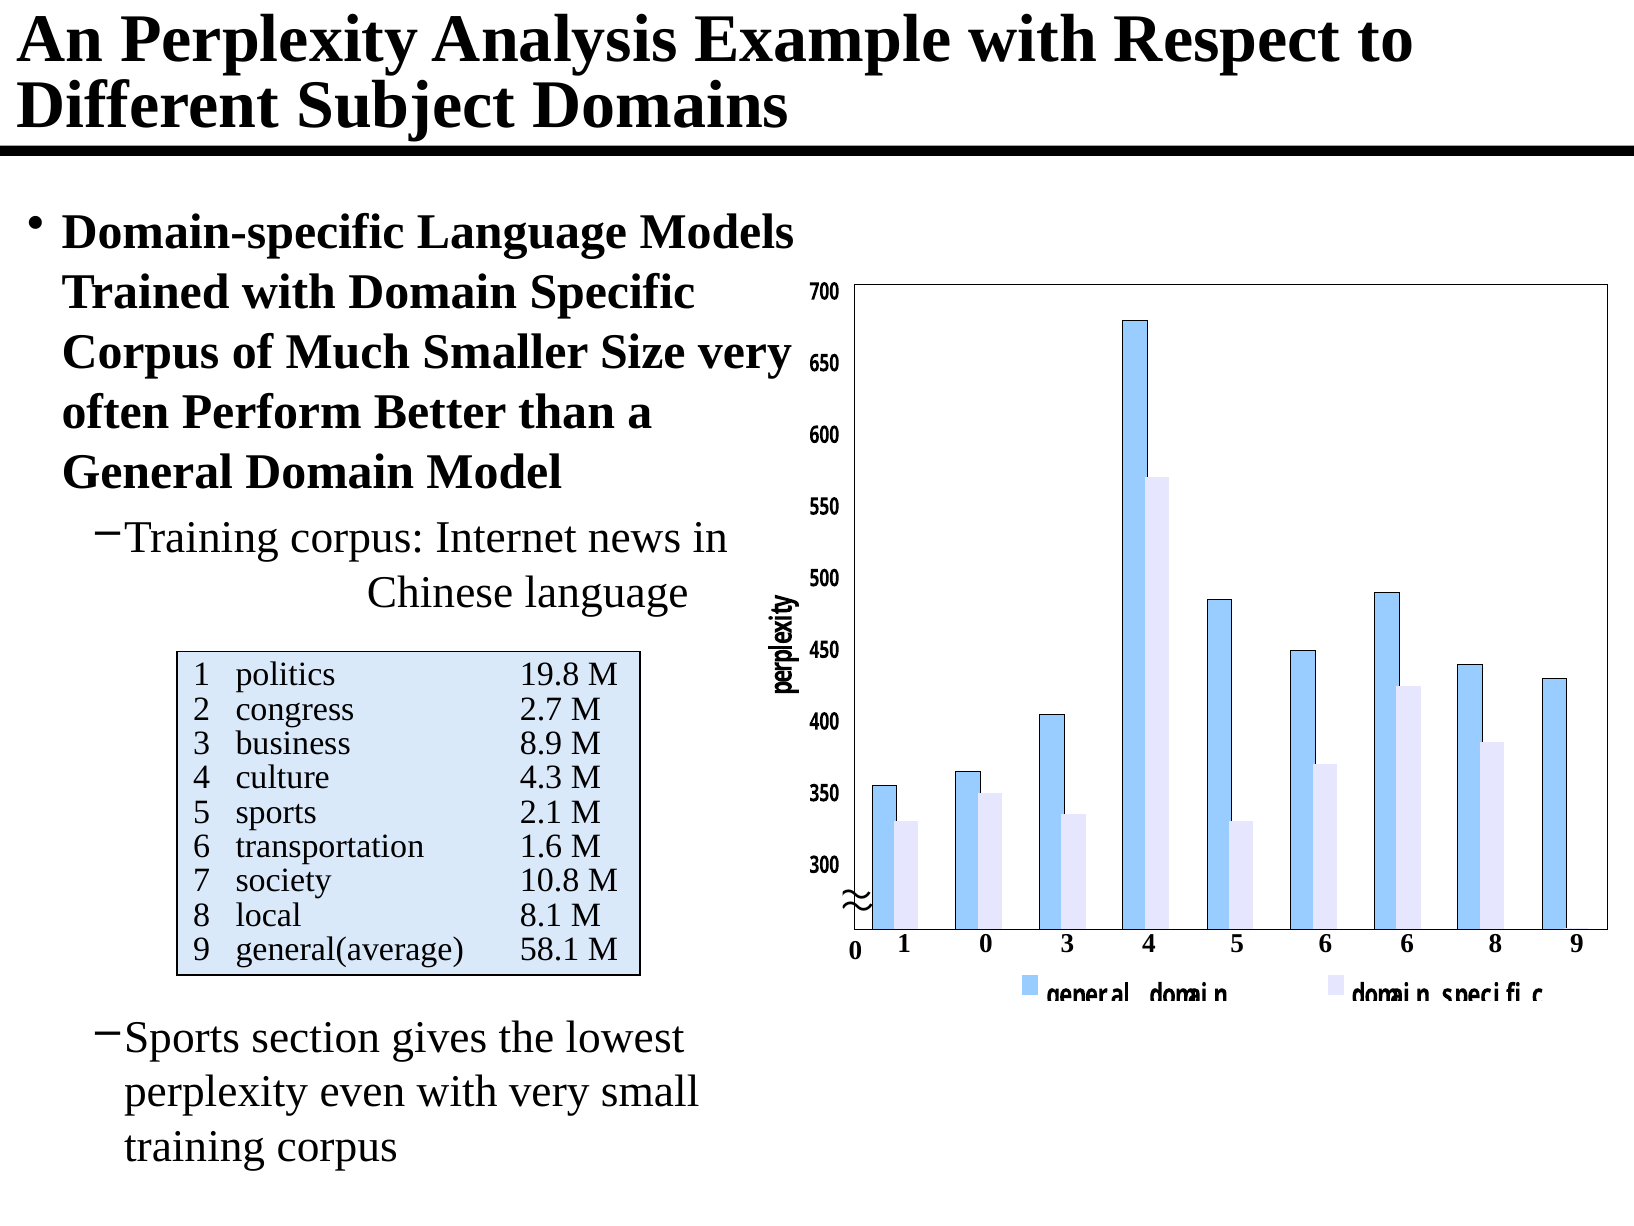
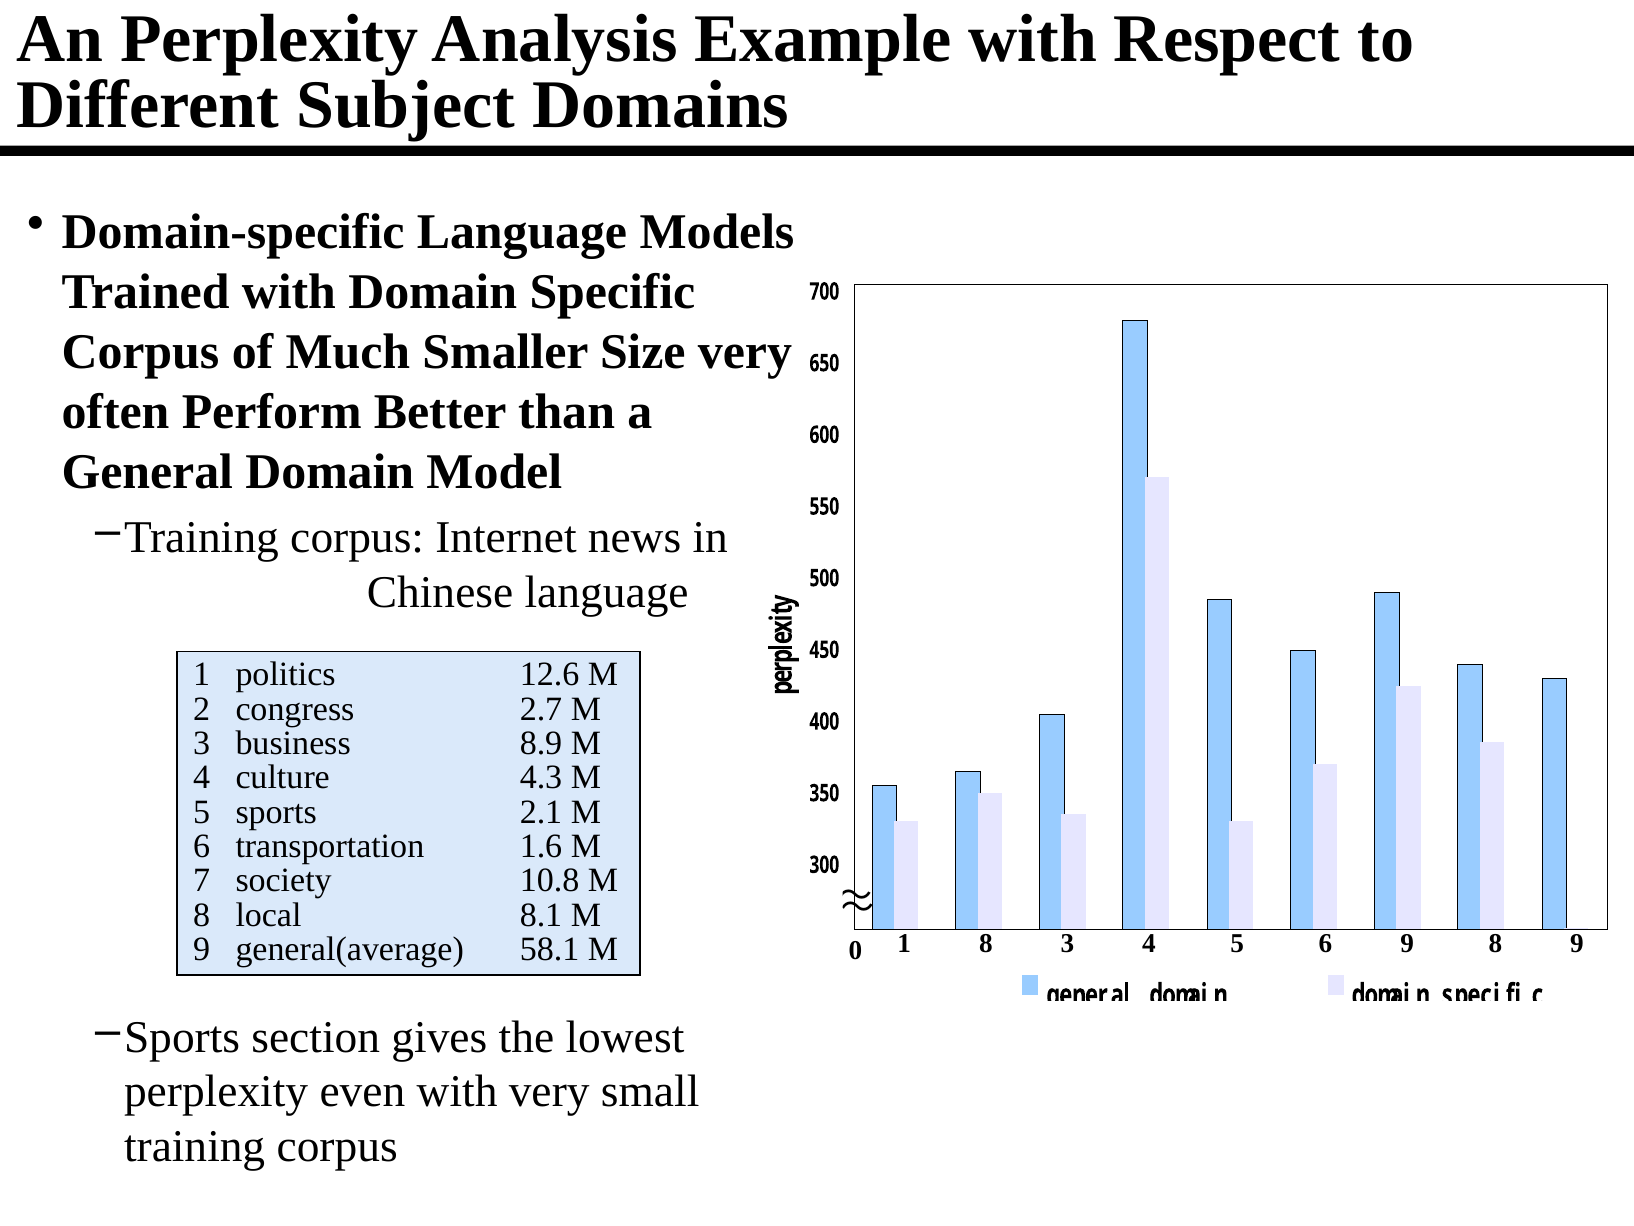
19.8: 19.8 -> 12.6
1 0: 0 -> 8
6 6: 6 -> 9
